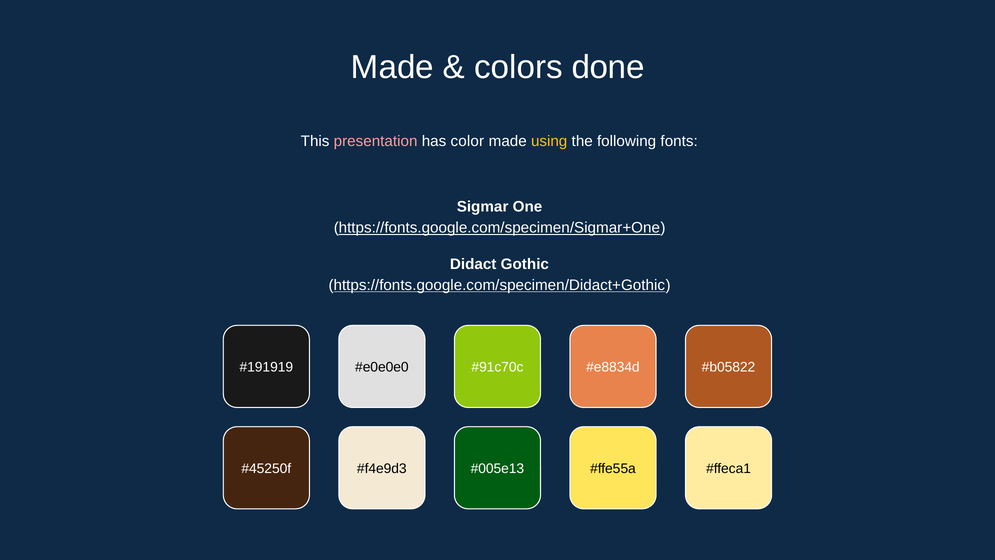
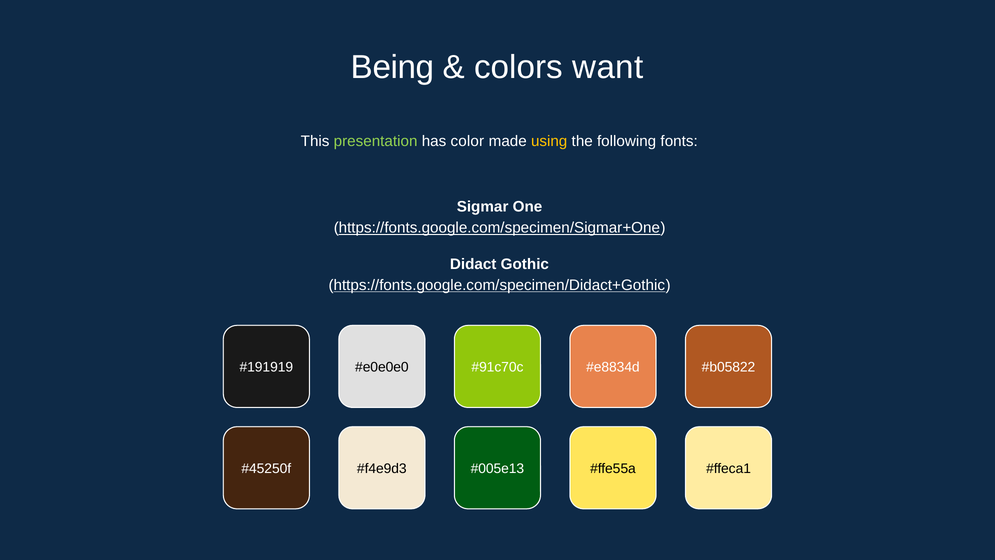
Made at (392, 67): Made -> Being
done: done -> want
presentation colour: pink -> light green
